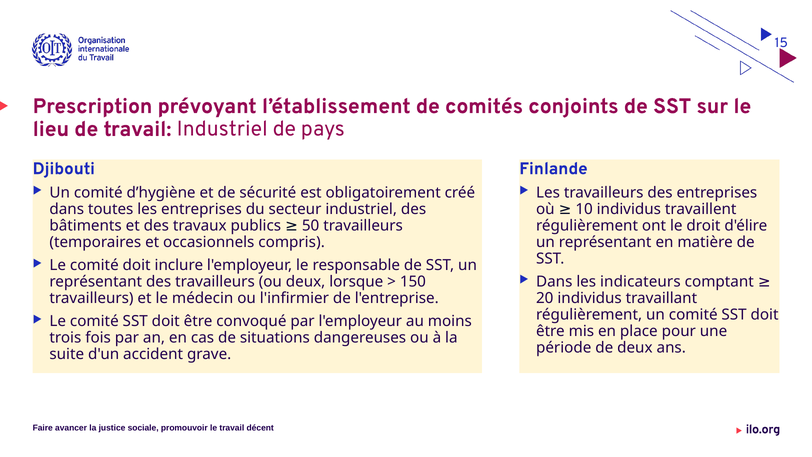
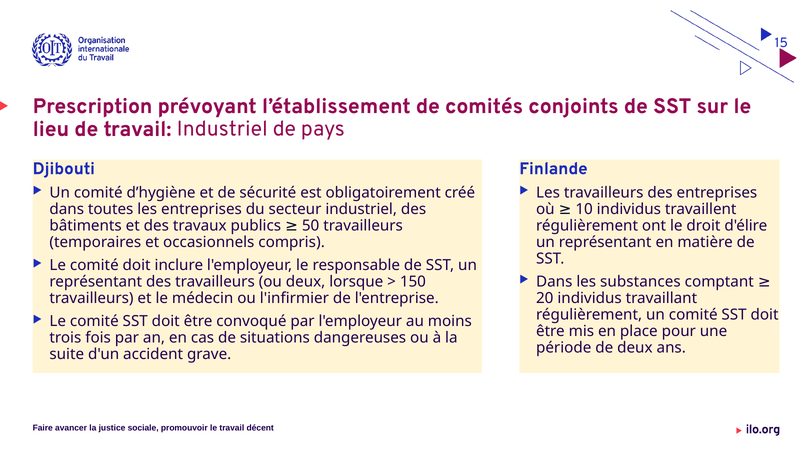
indicateurs: indicateurs -> substances
